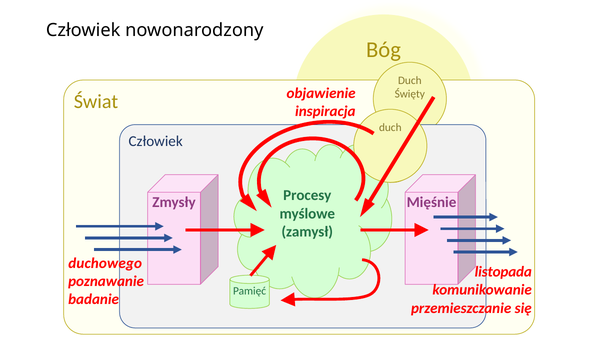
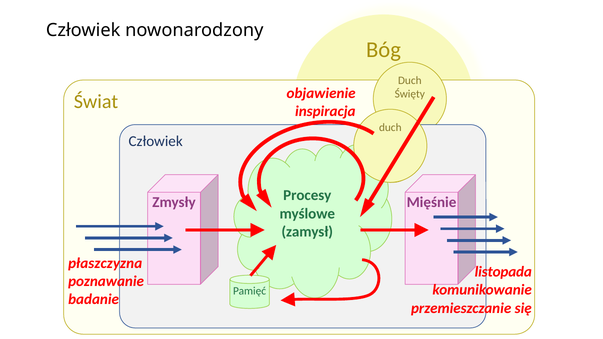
duchowego: duchowego -> płaszczyzna
